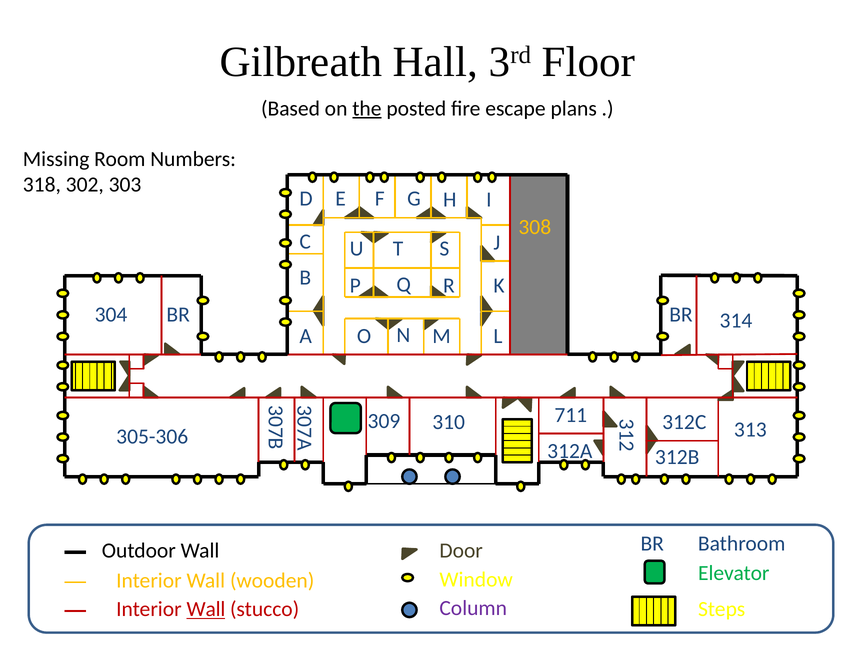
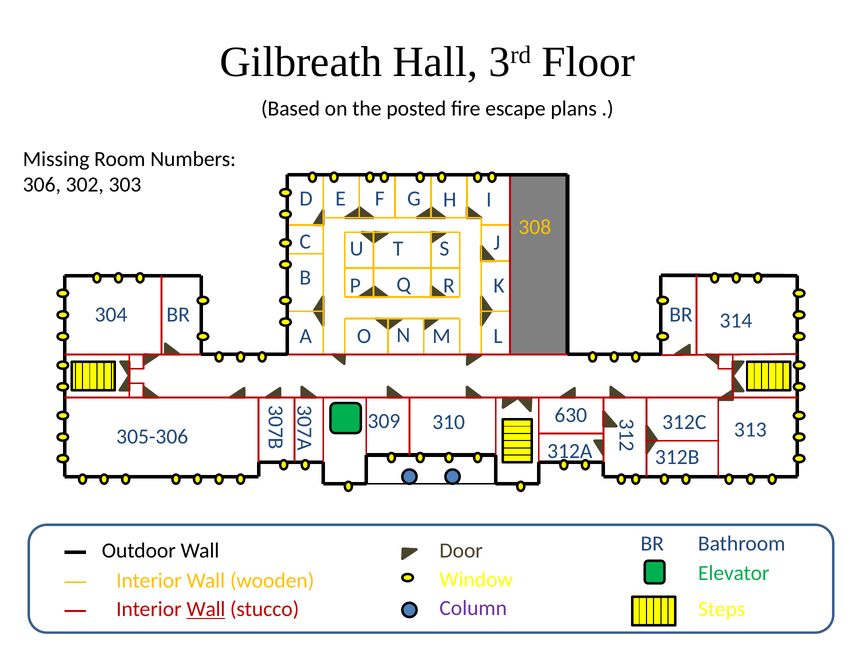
the underline: present -> none
318: 318 -> 306
711: 711 -> 630
